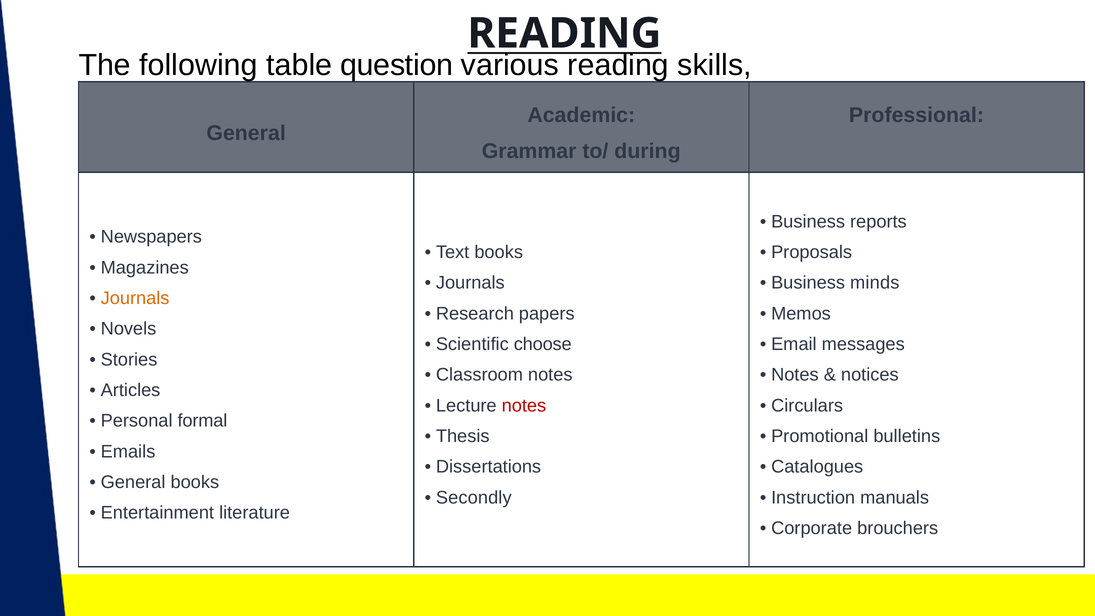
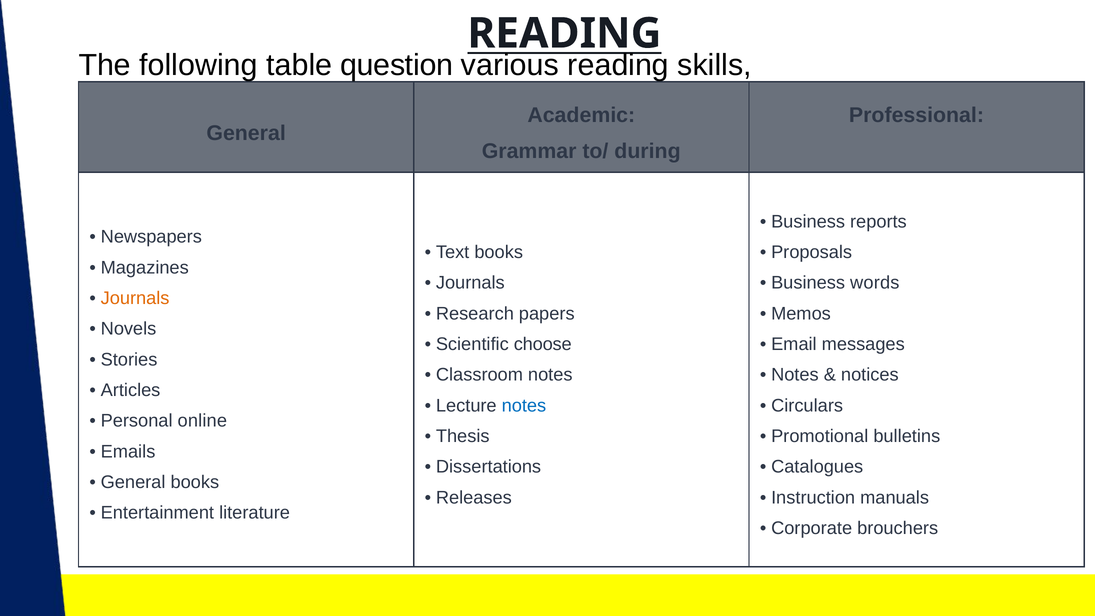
minds: minds -> words
notes at (524, 406) colour: red -> blue
formal: formal -> online
Secondly: Secondly -> Releases
